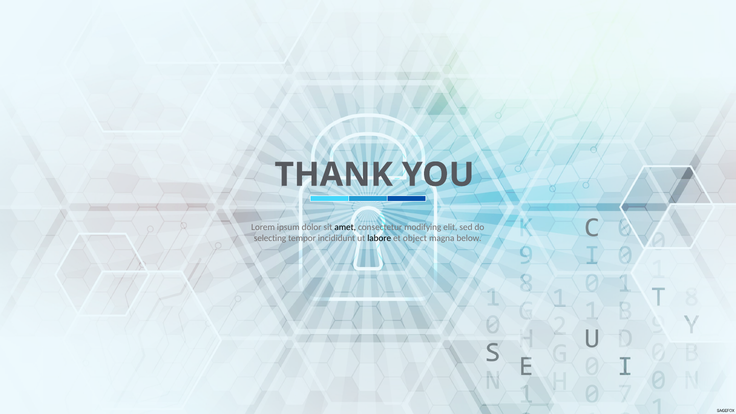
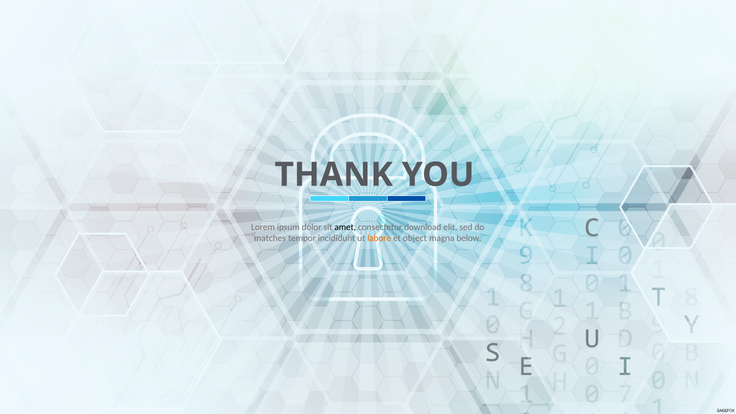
modifying: modifying -> download
selecting: selecting -> matches
labore colour: black -> orange
